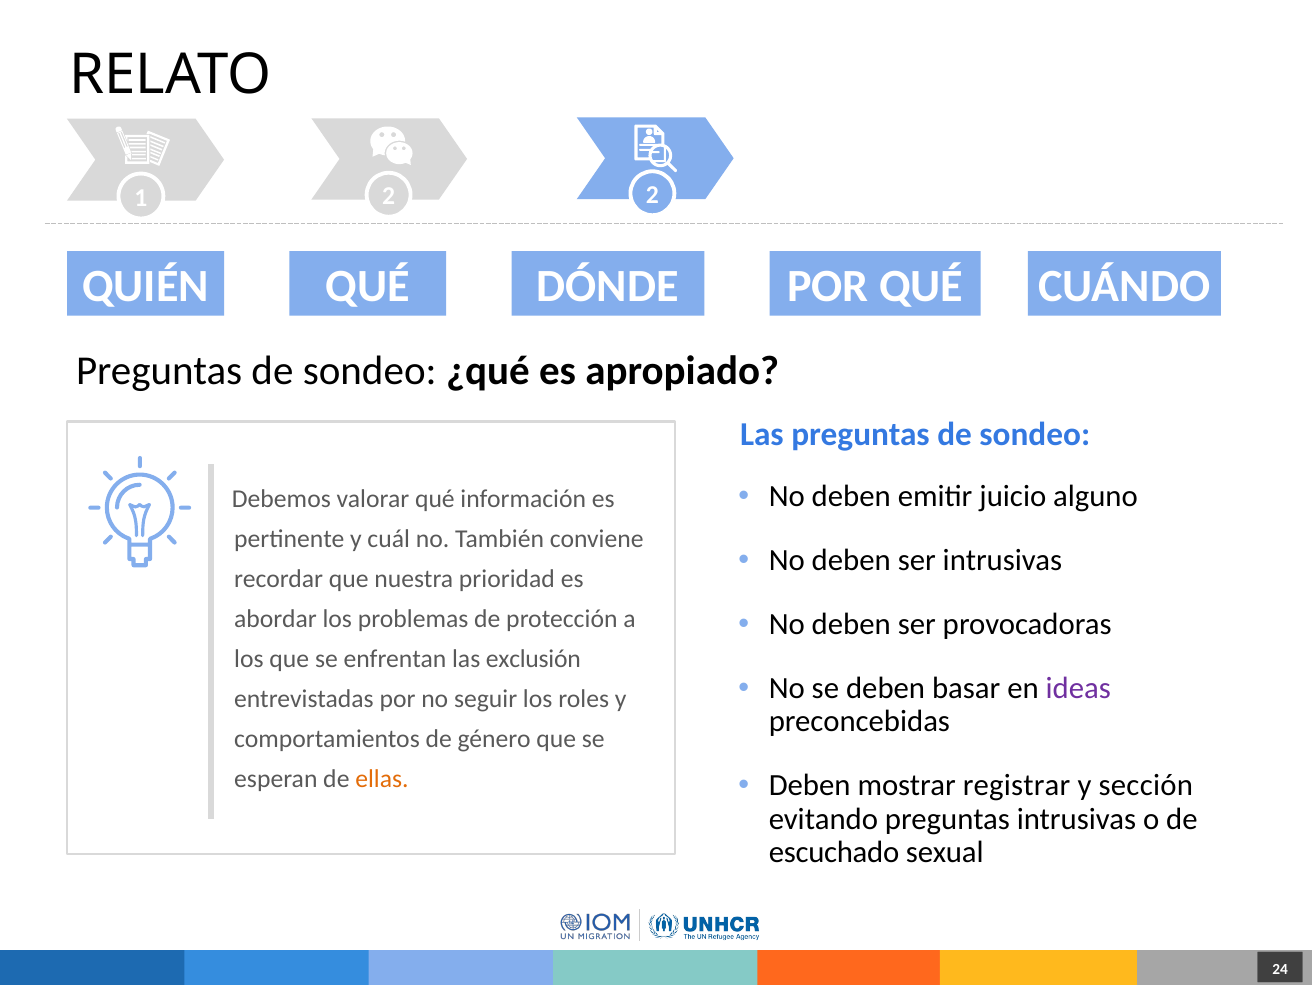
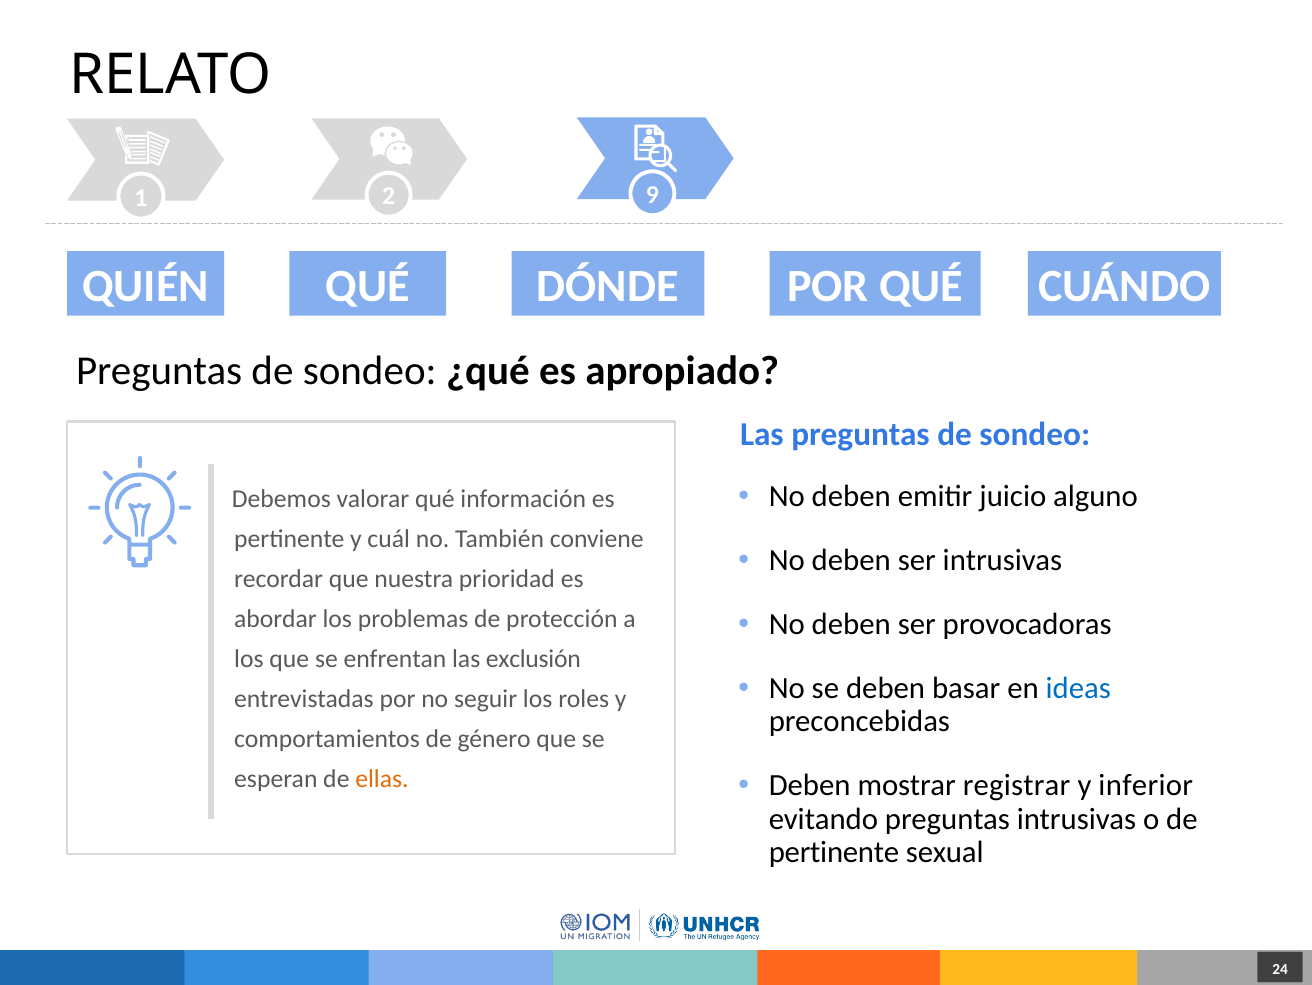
2 2: 2 -> 9
ideas colour: purple -> blue
sección: sección -> inferior
escuchado at (834, 852): escuchado -> pertinente
